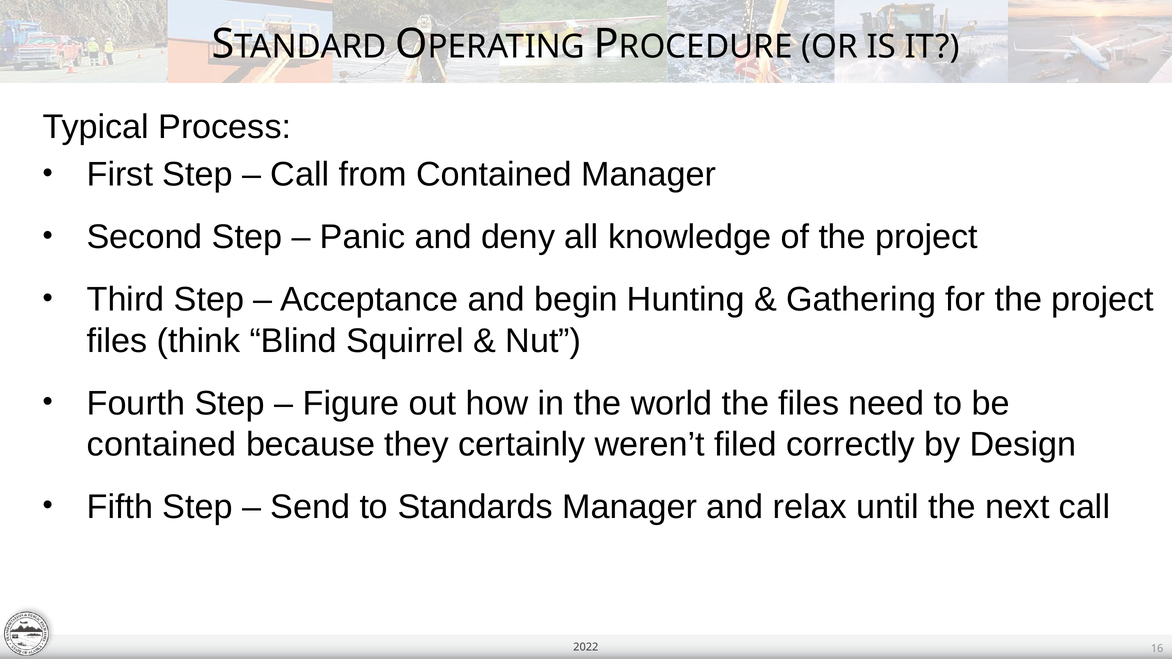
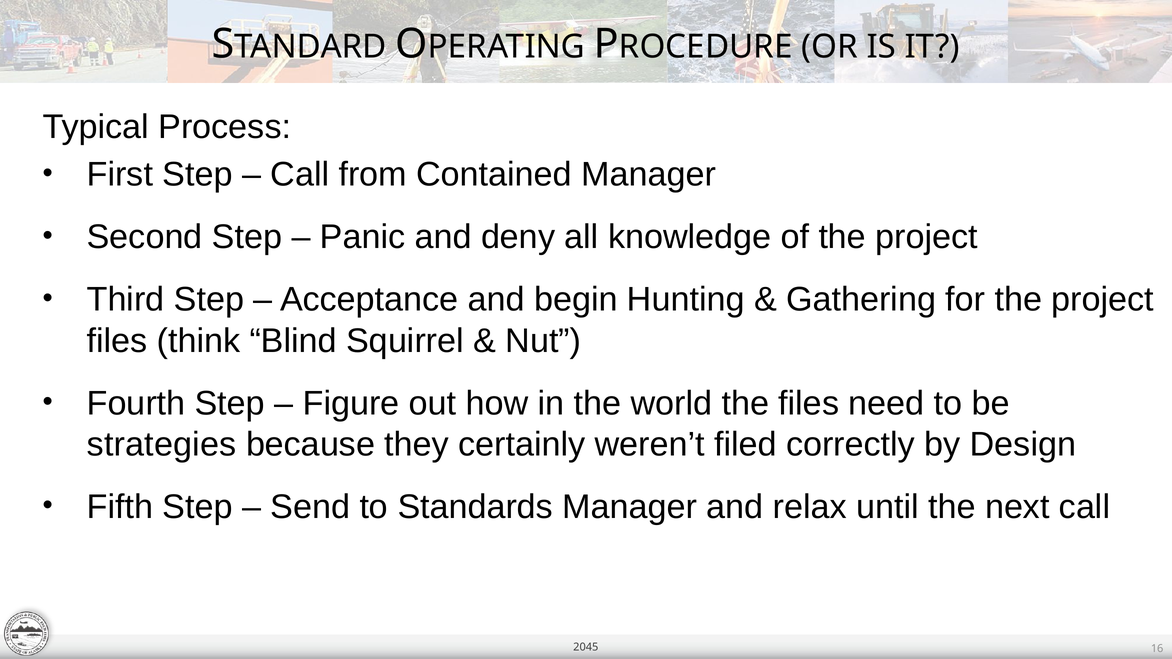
contained at (162, 444): contained -> strategies
2022: 2022 -> 2045
